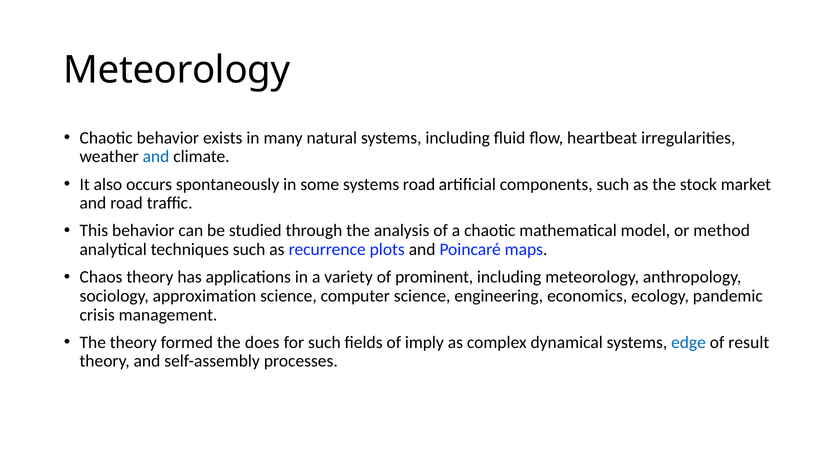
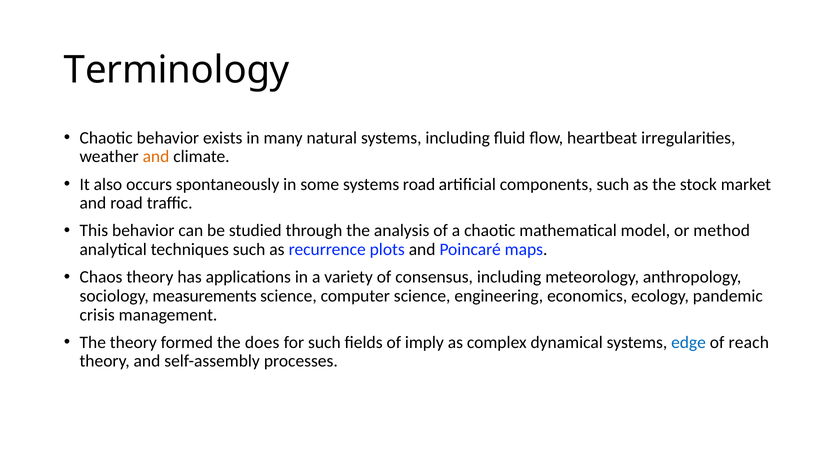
Meteorology at (177, 70): Meteorology -> Terminology
and at (156, 157) colour: blue -> orange
prominent: prominent -> consensus
approximation: approximation -> measurements
result: result -> reach
